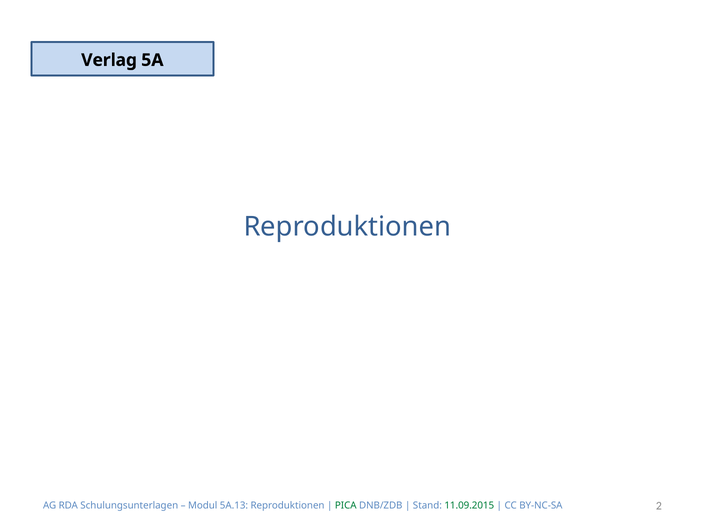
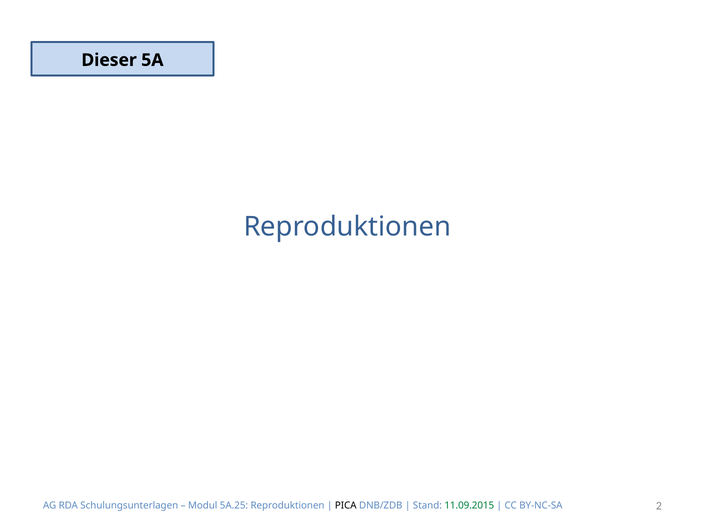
Verlag: Verlag -> Dieser
5A.13: 5A.13 -> 5A.25
PICA colour: green -> black
